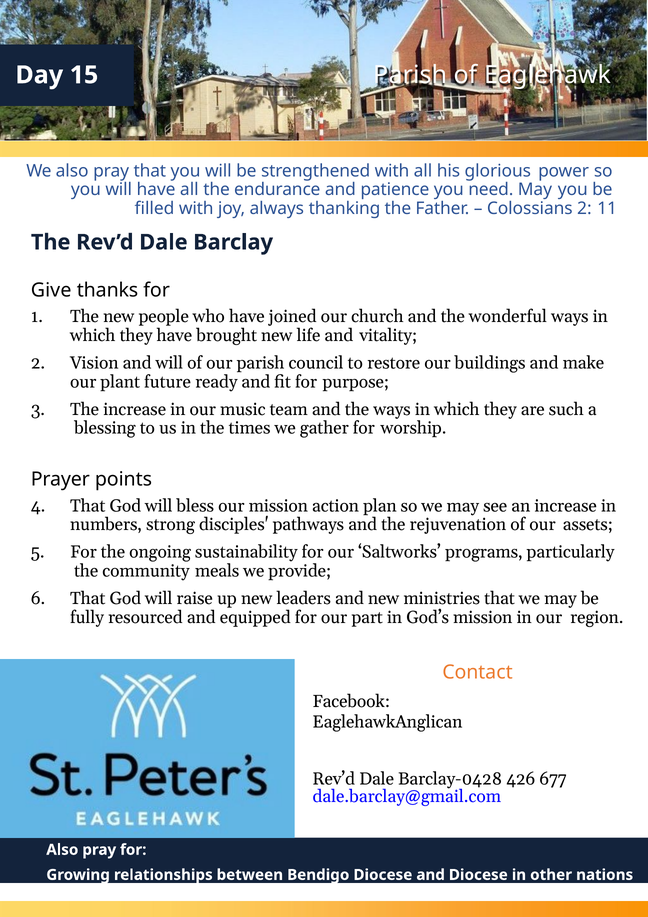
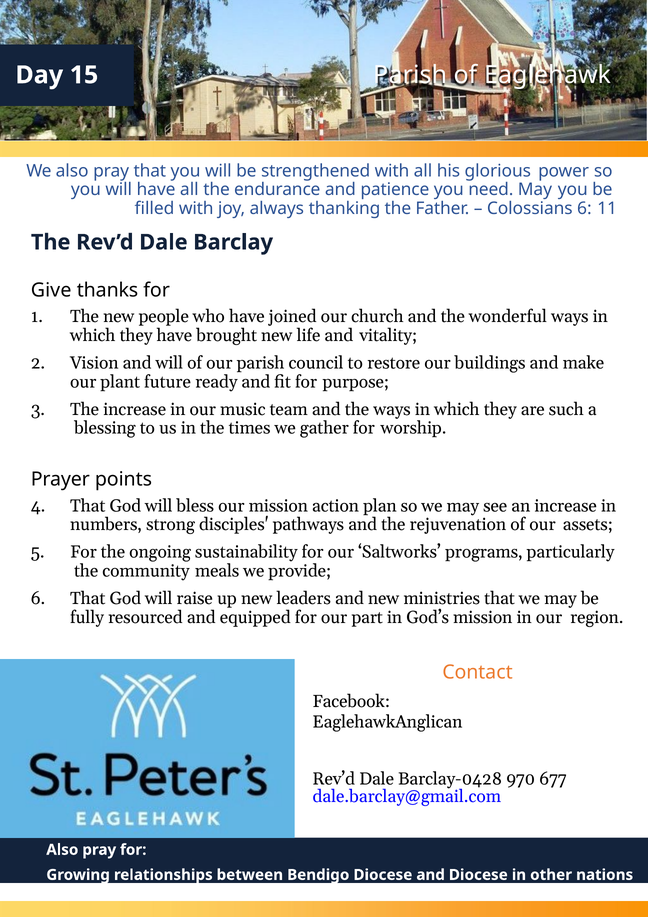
Colossians 2: 2 -> 6
426: 426 -> 970
